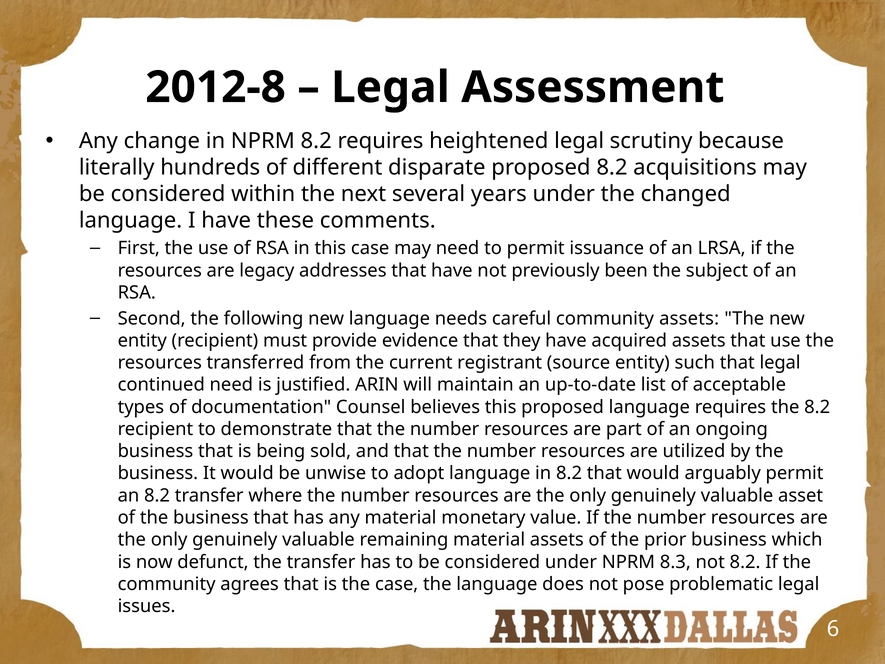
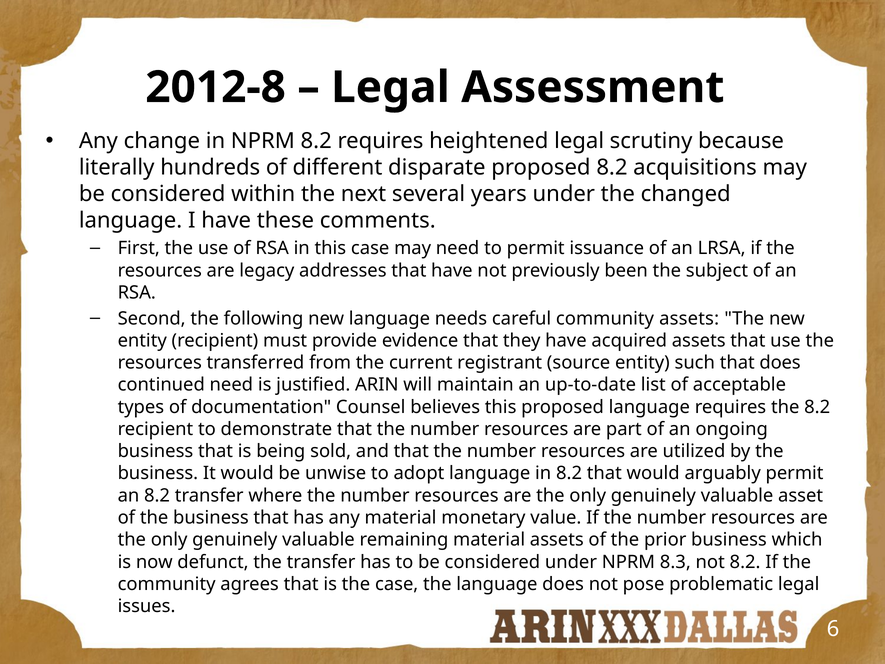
that legal: legal -> does
